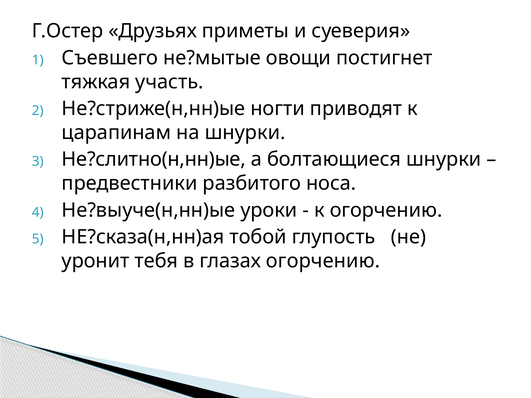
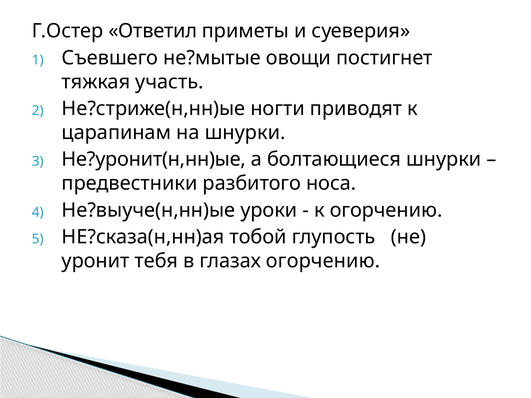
Друзьях: Друзьях -> Ответил
Не?слитно(н,нн)ые: Не?слитно(н,нн)ые -> Не?уронит(н,нн)ые
